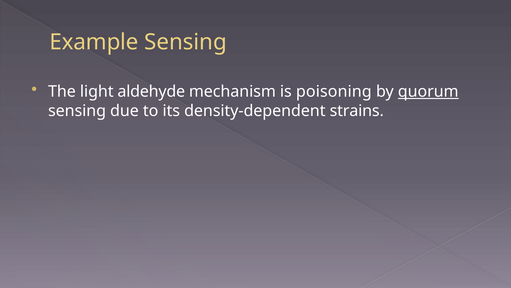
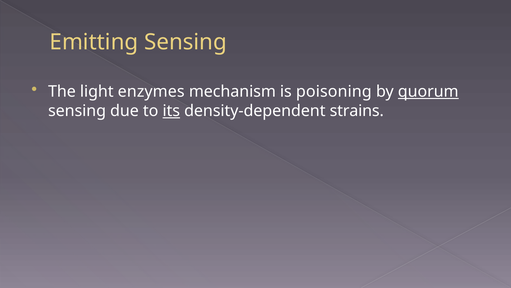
Example: Example -> Emitting
aldehyde: aldehyde -> enzymes
its underline: none -> present
